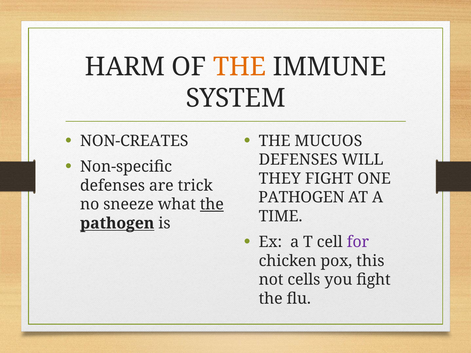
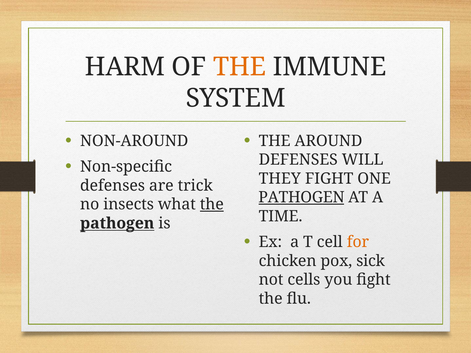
NON-CREATES: NON-CREATES -> NON-AROUND
MUCUOS: MUCUOS -> AROUND
PATHOGEN at (301, 198) underline: none -> present
sneeze: sneeze -> insects
for colour: purple -> orange
this: this -> sick
